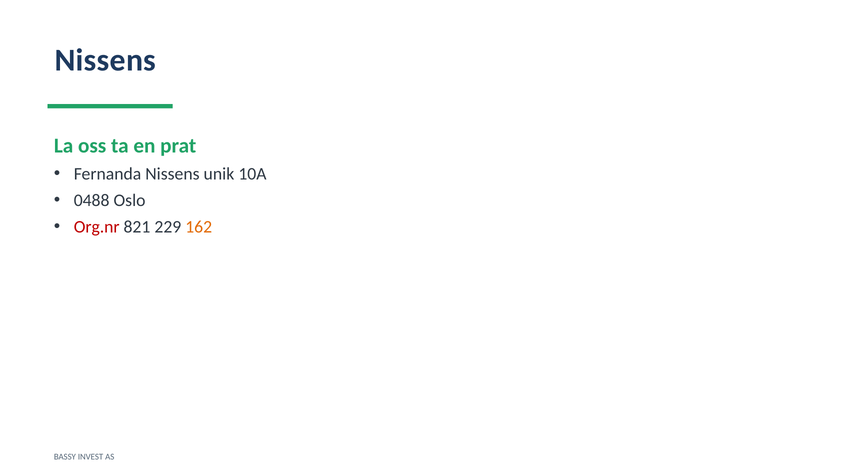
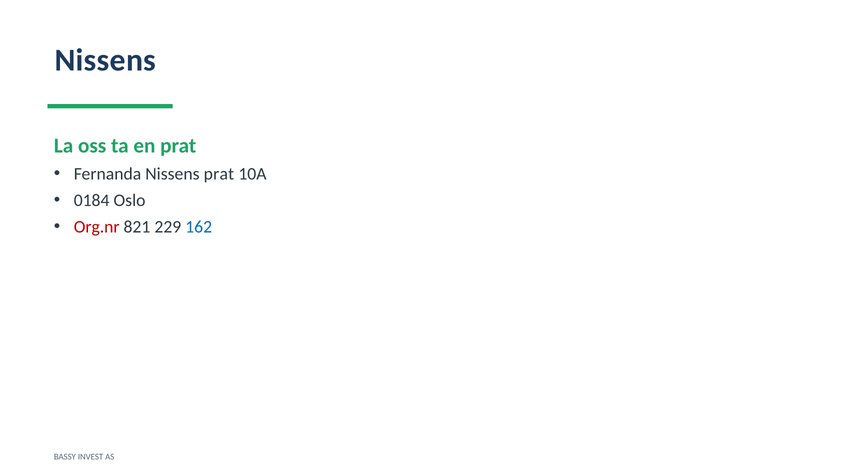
Nissens unik: unik -> prat
0488: 0488 -> 0184
162 colour: orange -> blue
